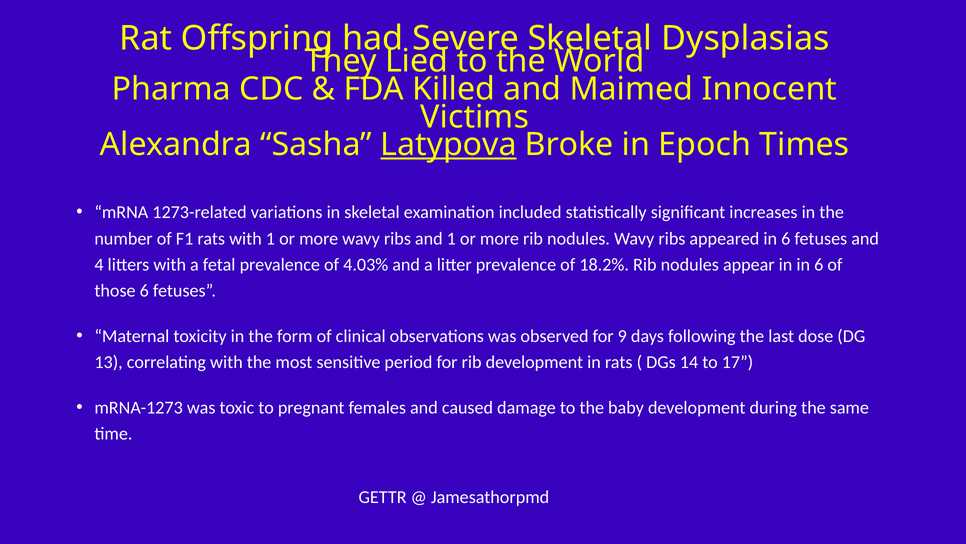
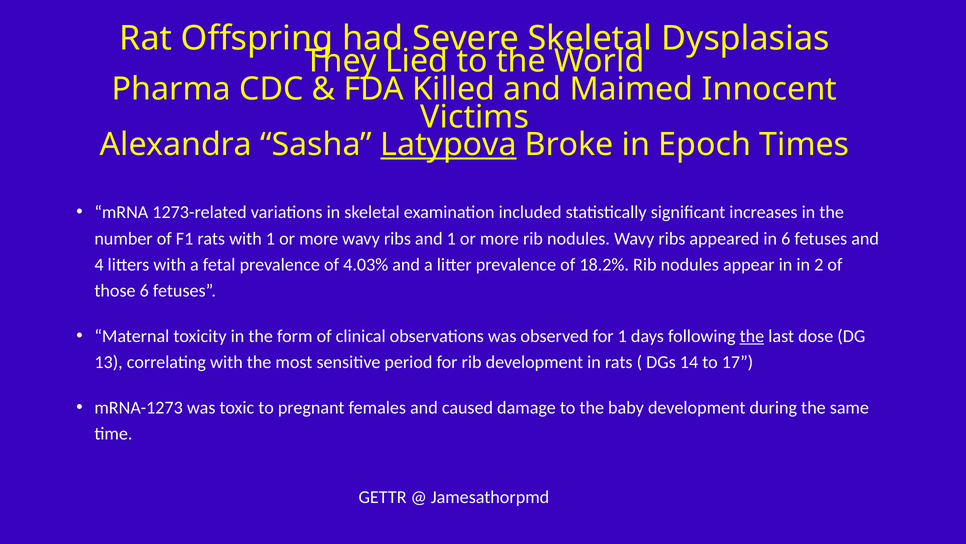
in in 6: 6 -> 2
for 9: 9 -> 1
the at (752, 336) underline: none -> present
